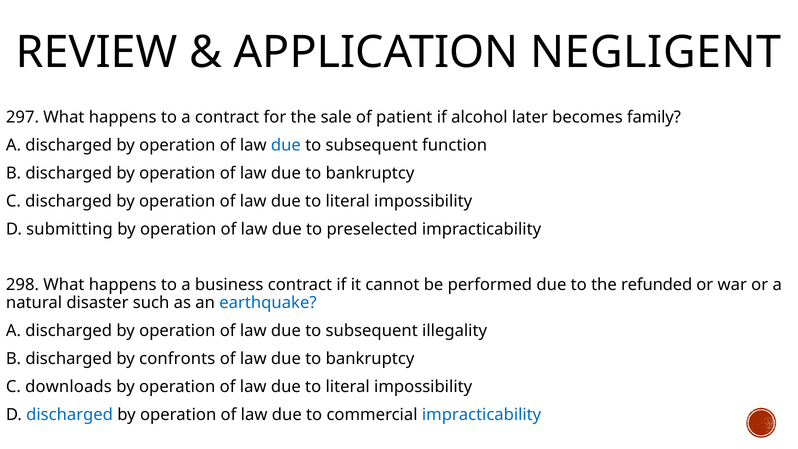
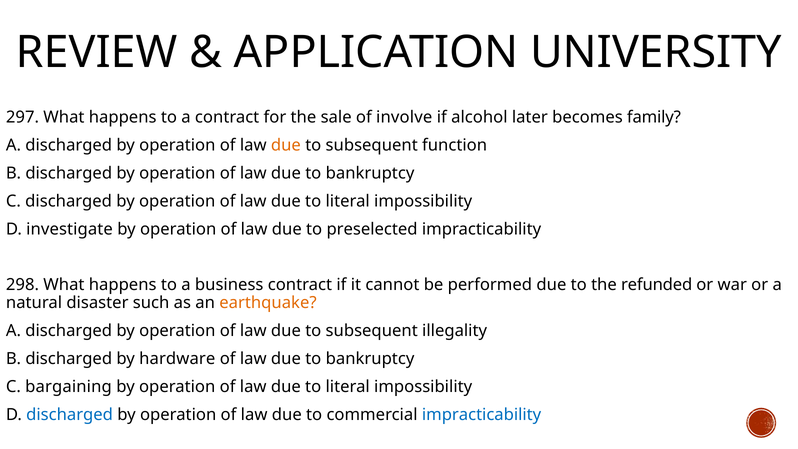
NEGLIGENT: NEGLIGENT -> UNIVERSITY
patient: patient -> involve
due at (286, 145) colour: blue -> orange
submitting: submitting -> investigate
earthquake colour: blue -> orange
confronts: confronts -> hardware
downloads: downloads -> bargaining
